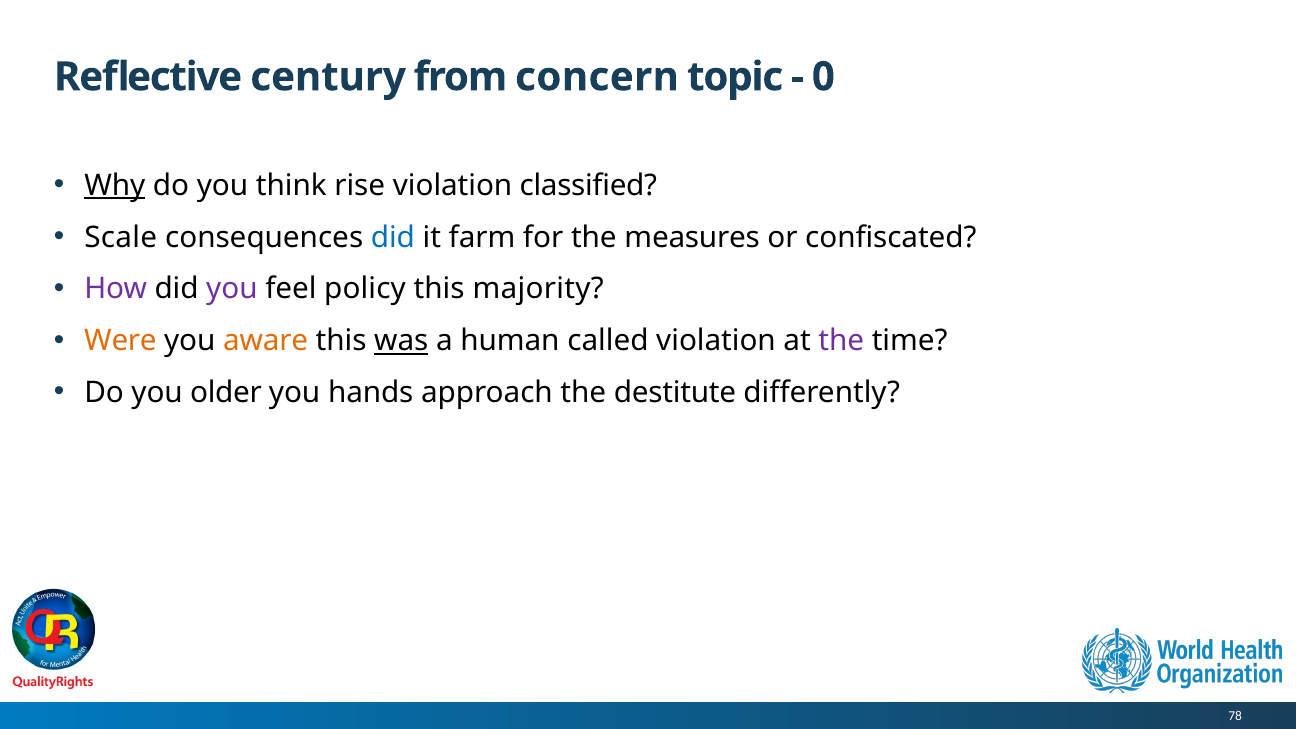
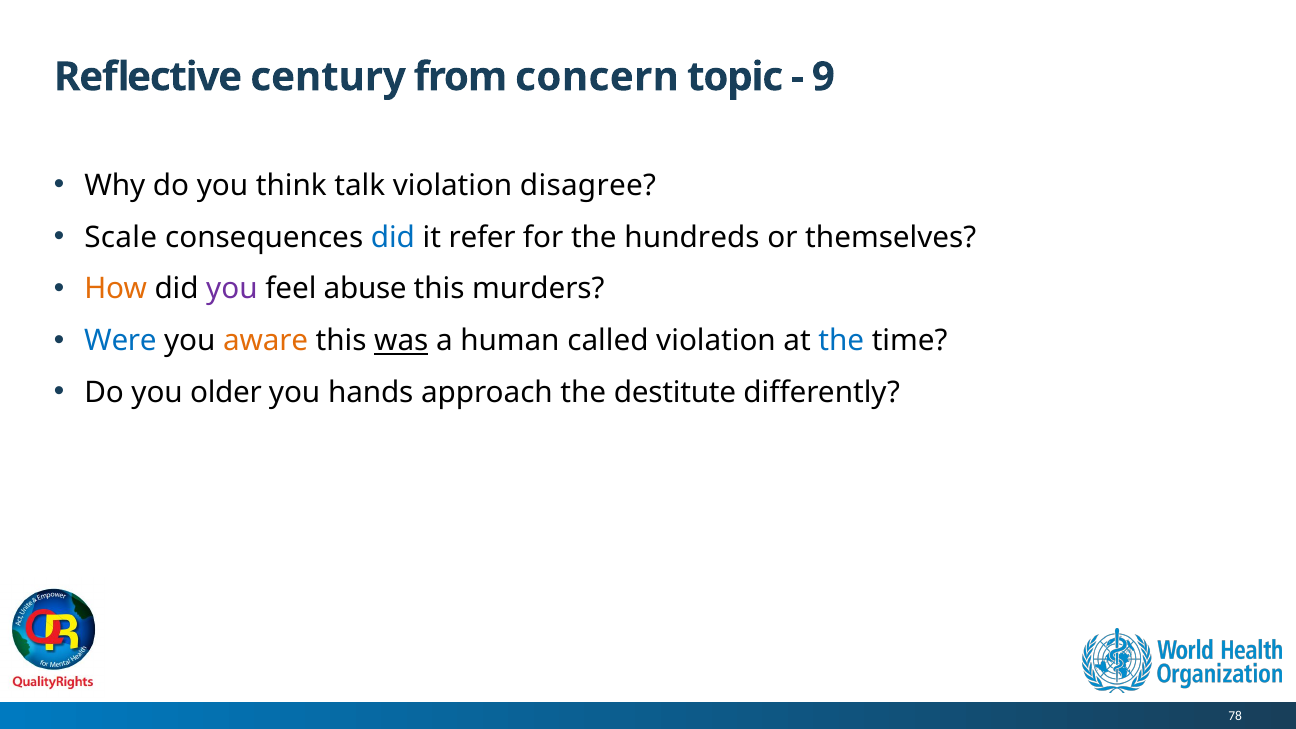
0: 0 -> 9
Why underline: present -> none
rise: rise -> talk
classified: classified -> disagree
farm: farm -> refer
measures: measures -> hundreds
confiscated: confiscated -> themselves
How colour: purple -> orange
policy: policy -> abuse
majority: majority -> murders
Were colour: orange -> blue
the at (841, 341) colour: purple -> blue
